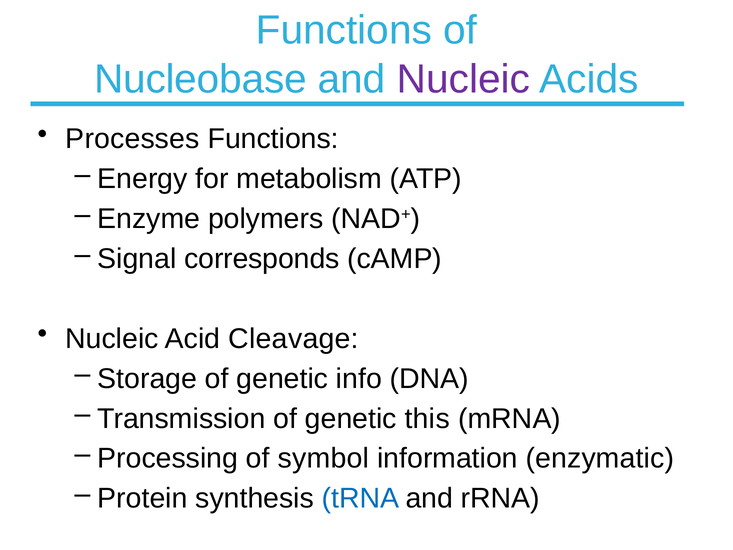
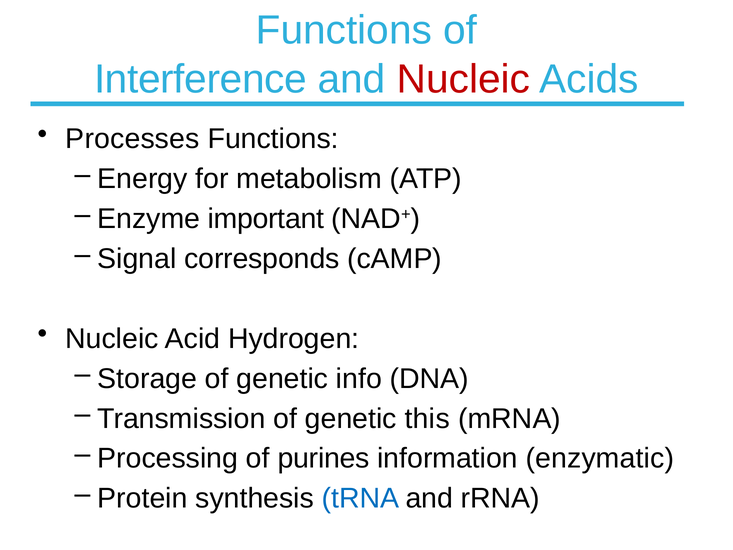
Nucleobase: Nucleobase -> Interference
Nucleic at (464, 79) colour: purple -> red
polymers: polymers -> important
Cleavage: Cleavage -> Hydrogen
symbol: symbol -> purines
